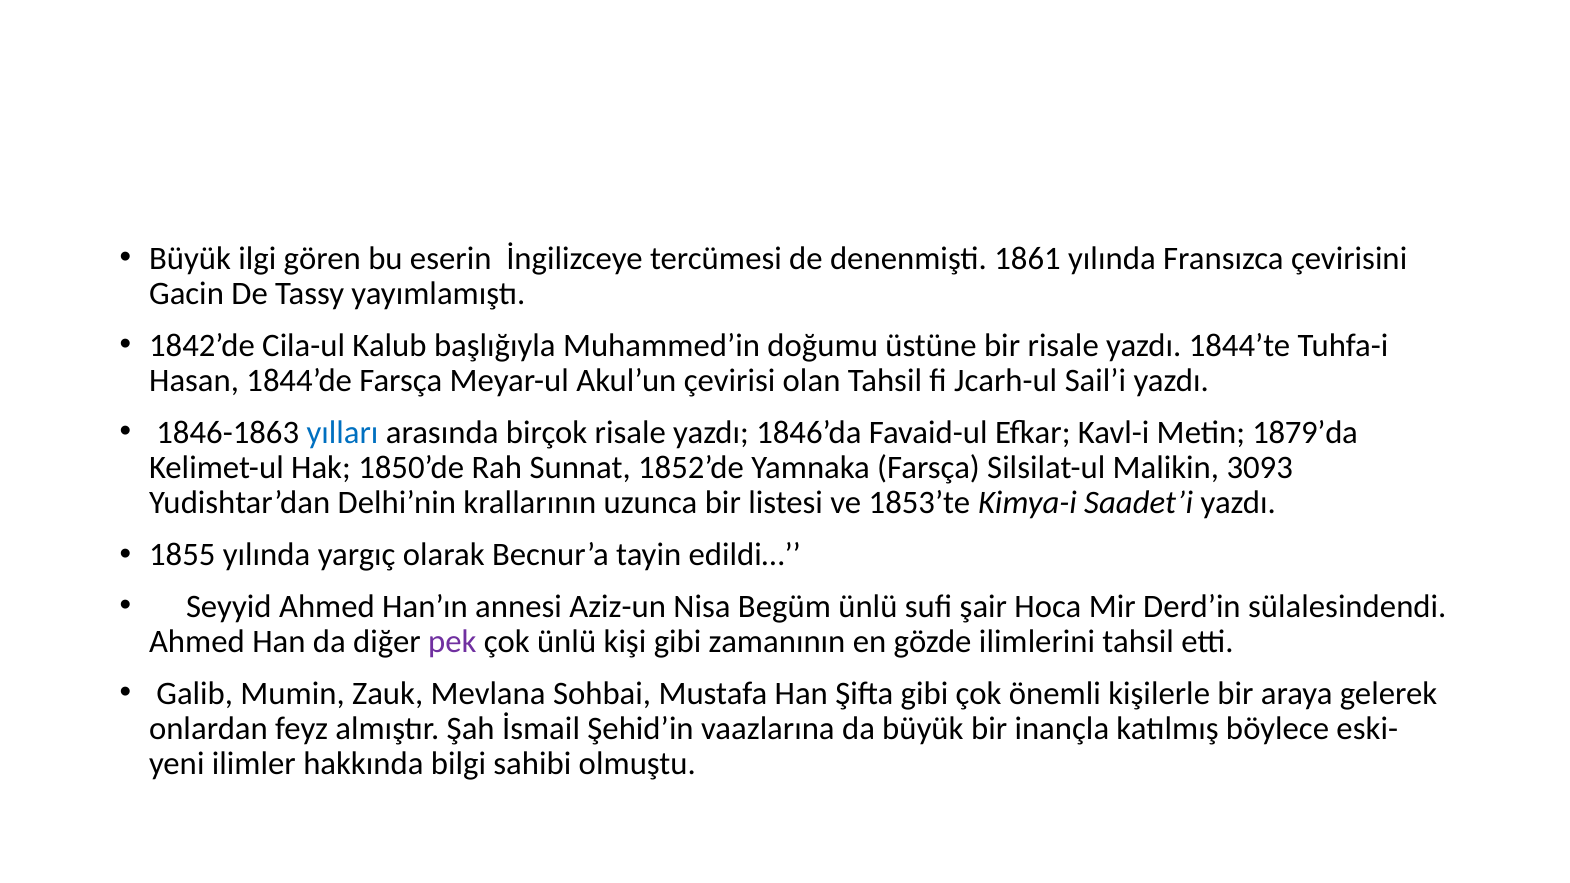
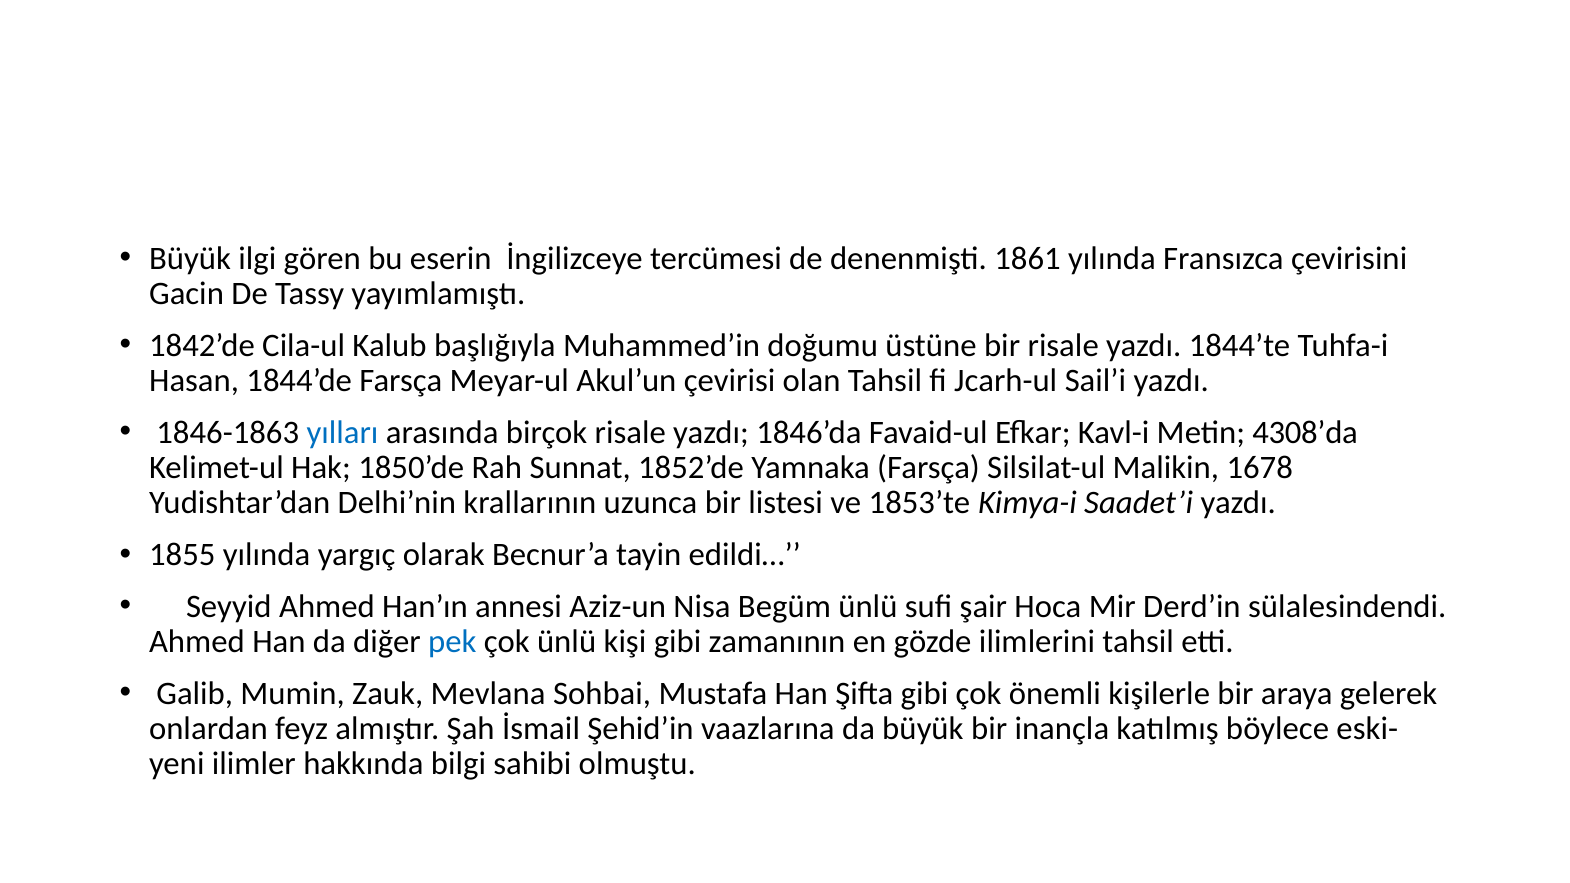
1879’da: 1879’da -> 4308’da
3093: 3093 -> 1678
pek colour: purple -> blue
